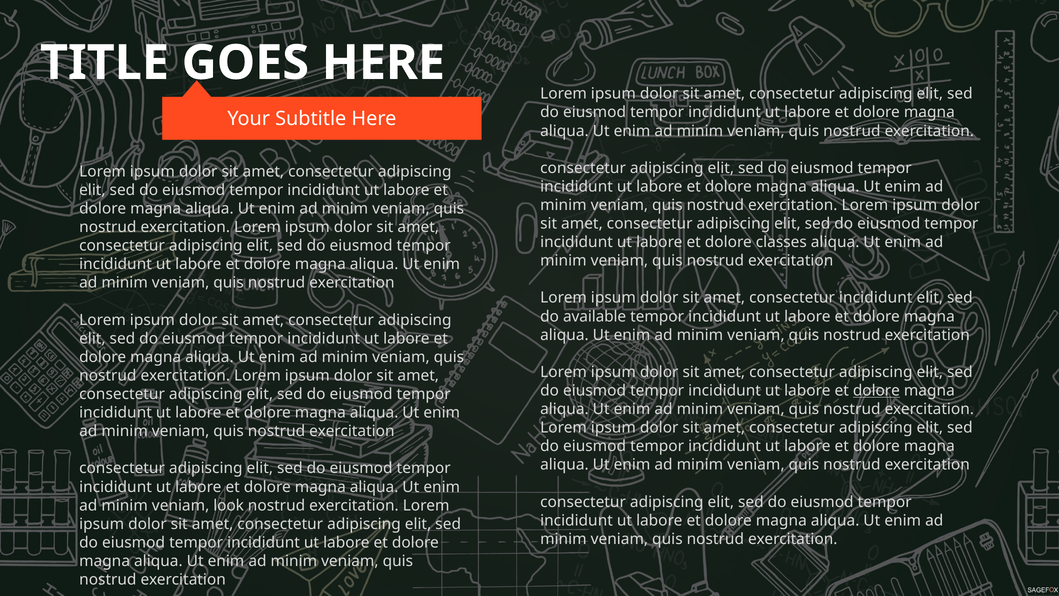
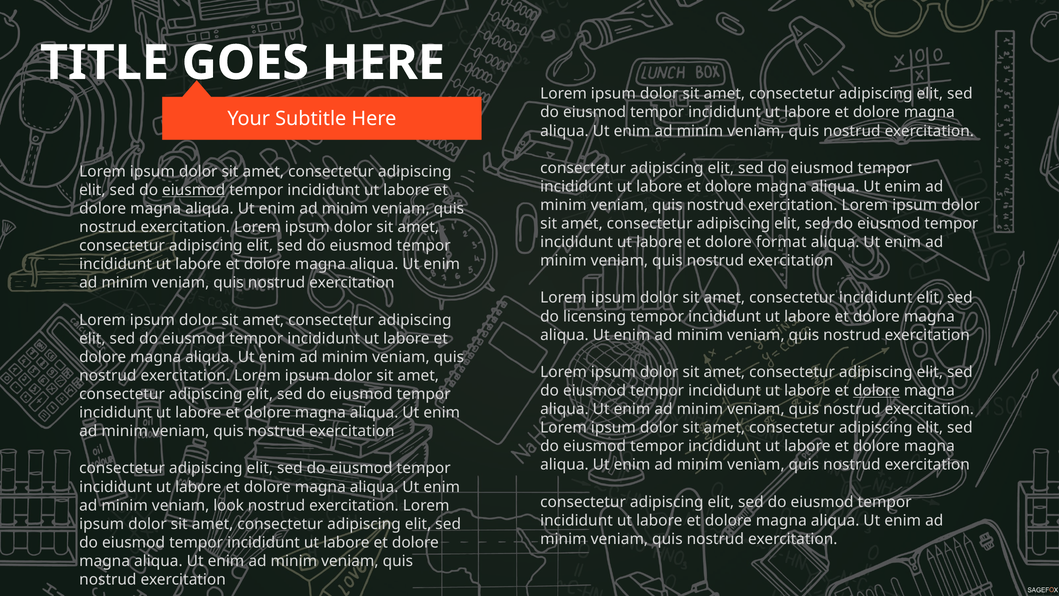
eiusmod at (194, 190) underline: none -> present
classes: classes -> format
available: available -> licensing
